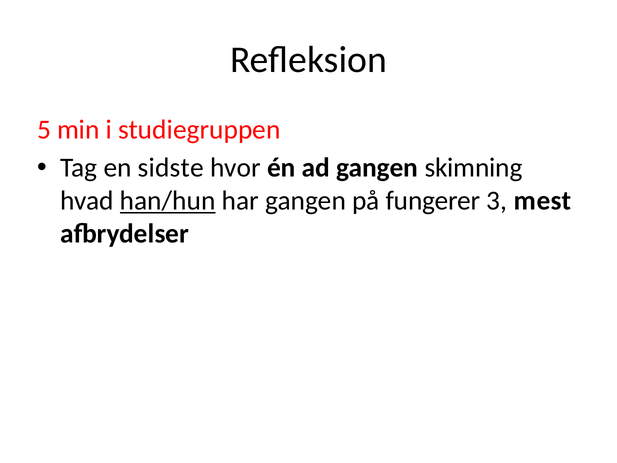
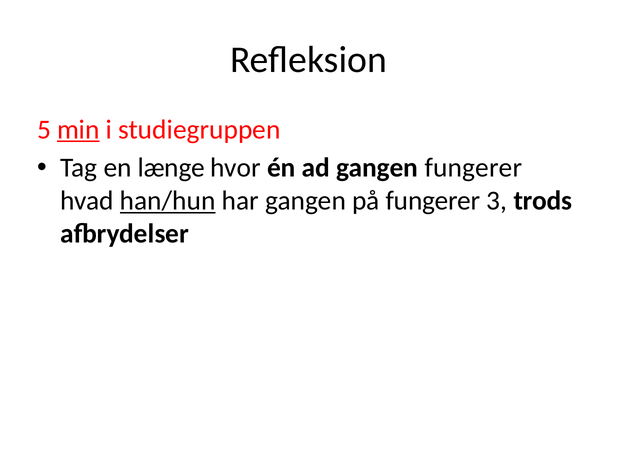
min underline: none -> present
sidste: sidste -> længe
gangen skimning: skimning -> fungerer
mest: mest -> trods
